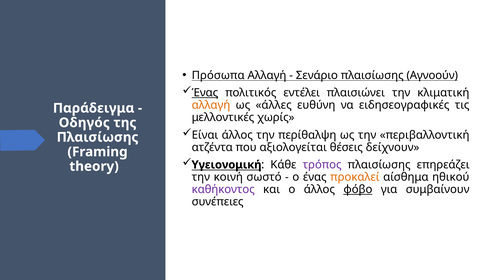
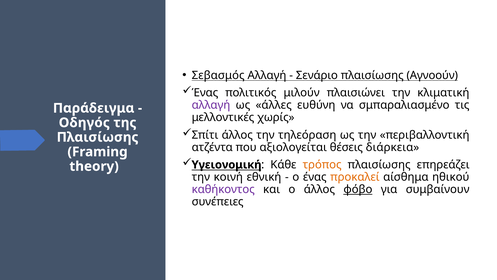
Πρόσωπα: Πρόσωπα -> Σεβασμός
Ένας at (205, 93) underline: present -> none
εντέλει: εντέλει -> μιλούν
αλλαγή at (211, 105) colour: orange -> purple
ειδησεογραφικές: ειδησεογραφικές -> σμπαραλιασμένο
Είναι: Είναι -> Σπίτι
περίθαλψη: περίθαλψη -> τηλεόραση
δείχνουν: δείχνουν -> διάρκεια
τρόπος colour: purple -> orange
σωστό: σωστό -> εθνική
